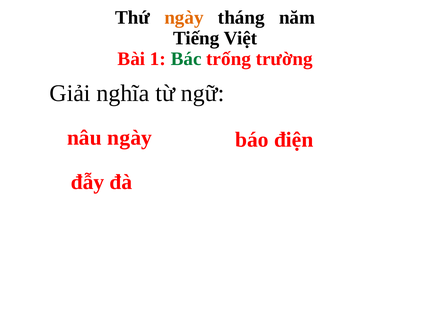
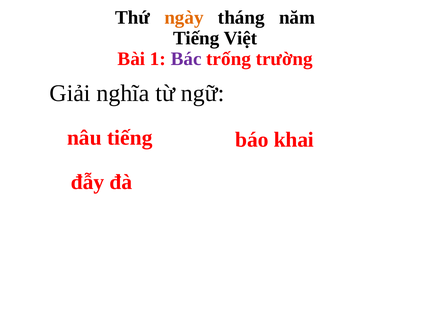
Bác colour: green -> purple
nâu ngày: ngày -> tiếng
điện: điện -> khai
